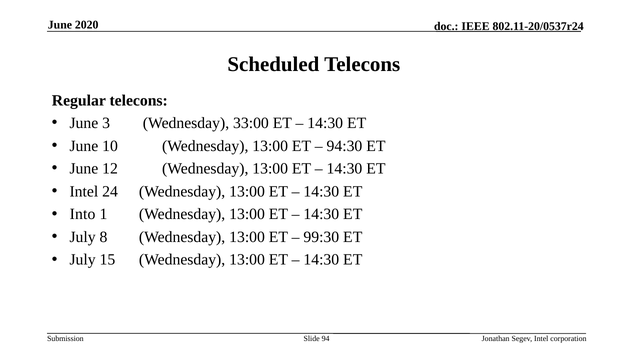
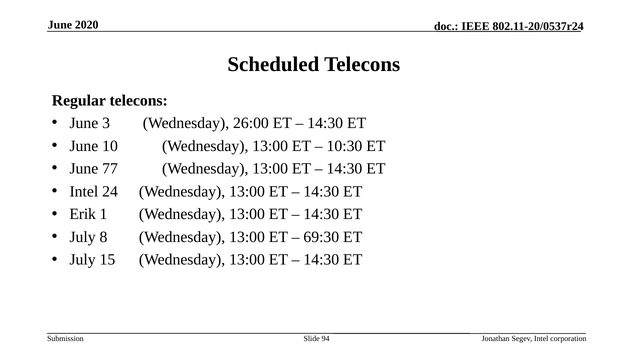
33:00: 33:00 -> 26:00
94:30: 94:30 -> 10:30
12: 12 -> 77
Into: Into -> Erik
99:30: 99:30 -> 69:30
